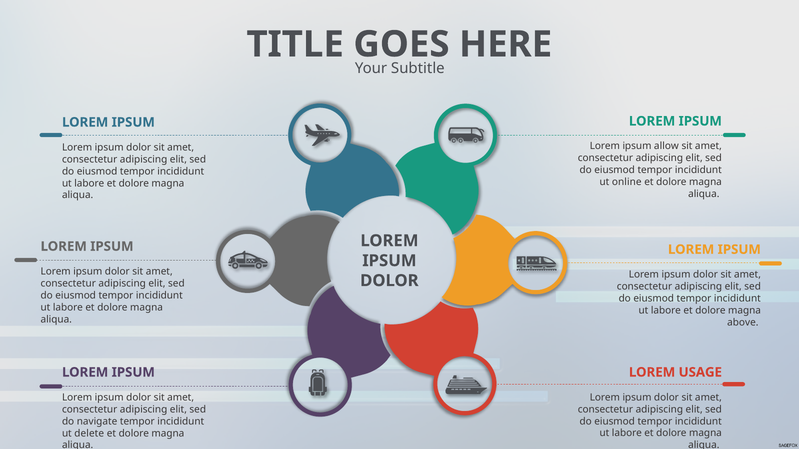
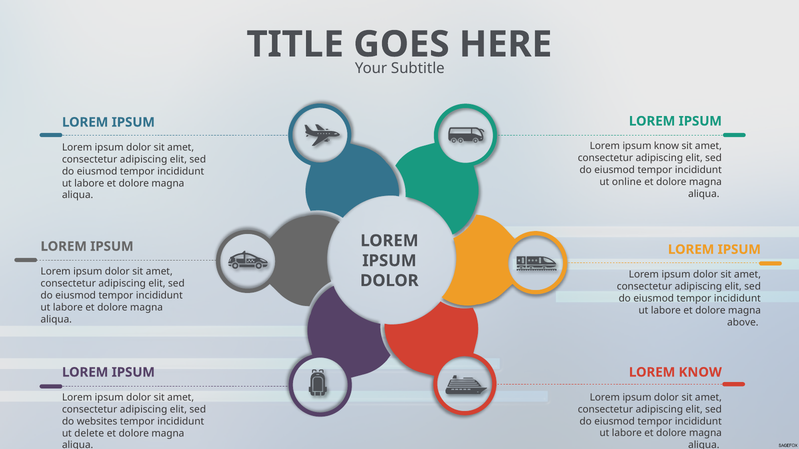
ipsum allow: allow -> know
LOREM USAGE: USAGE -> KNOW
navigate: navigate -> websites
